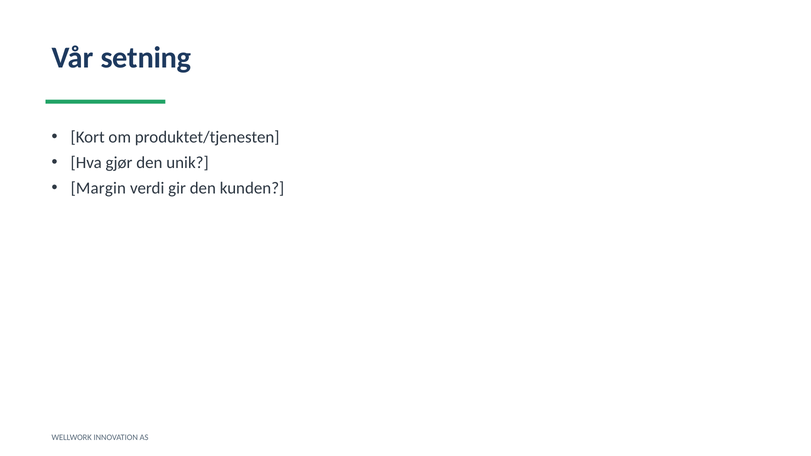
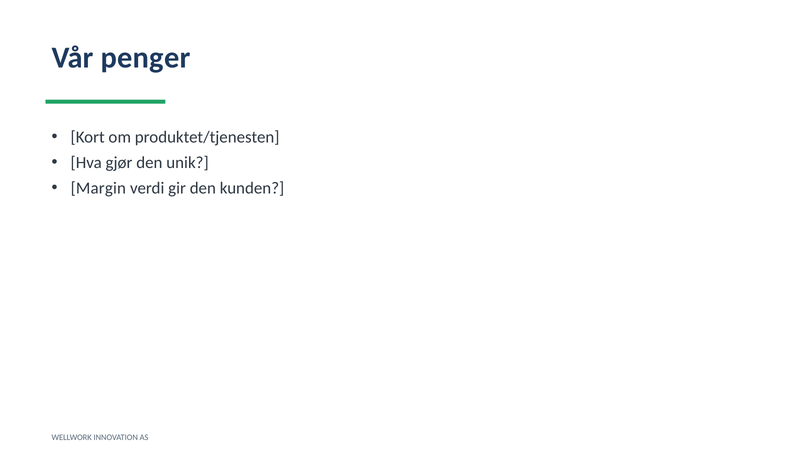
setning: setning -> penger
